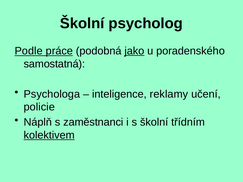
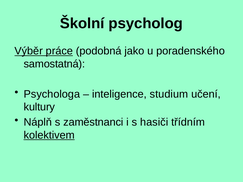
Podle: Podle -> Výběr
jako underline: present -> none
reklamy: reklamy -> studium
policie: policie -> kultury
s školní: školní -> hasiči
